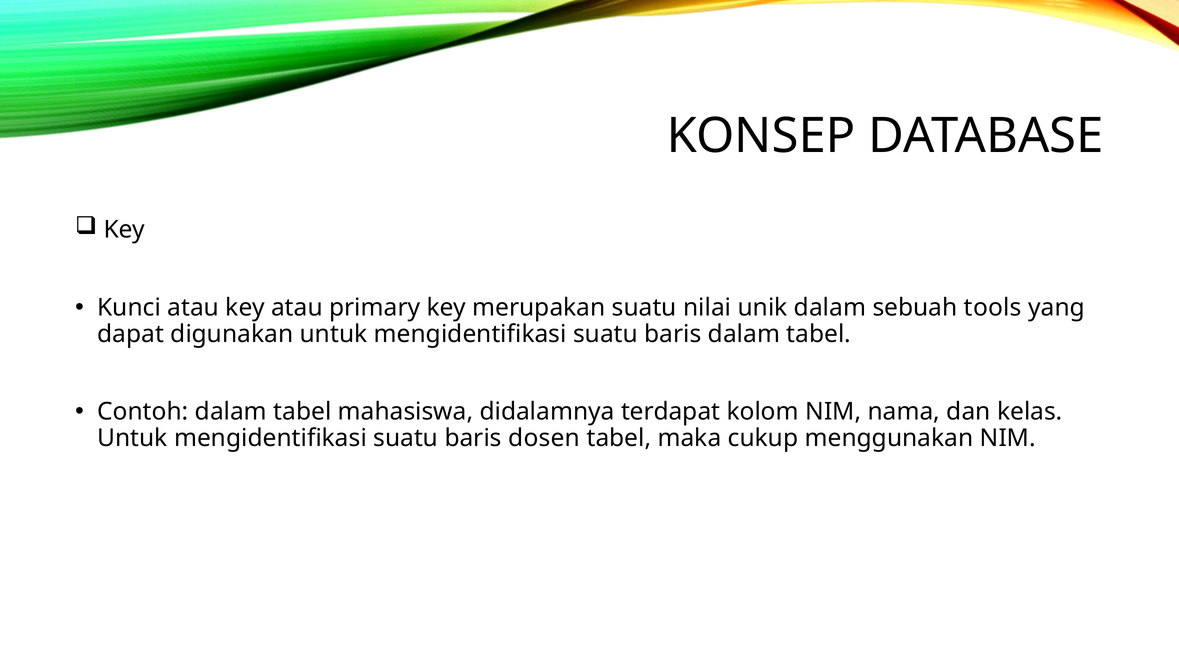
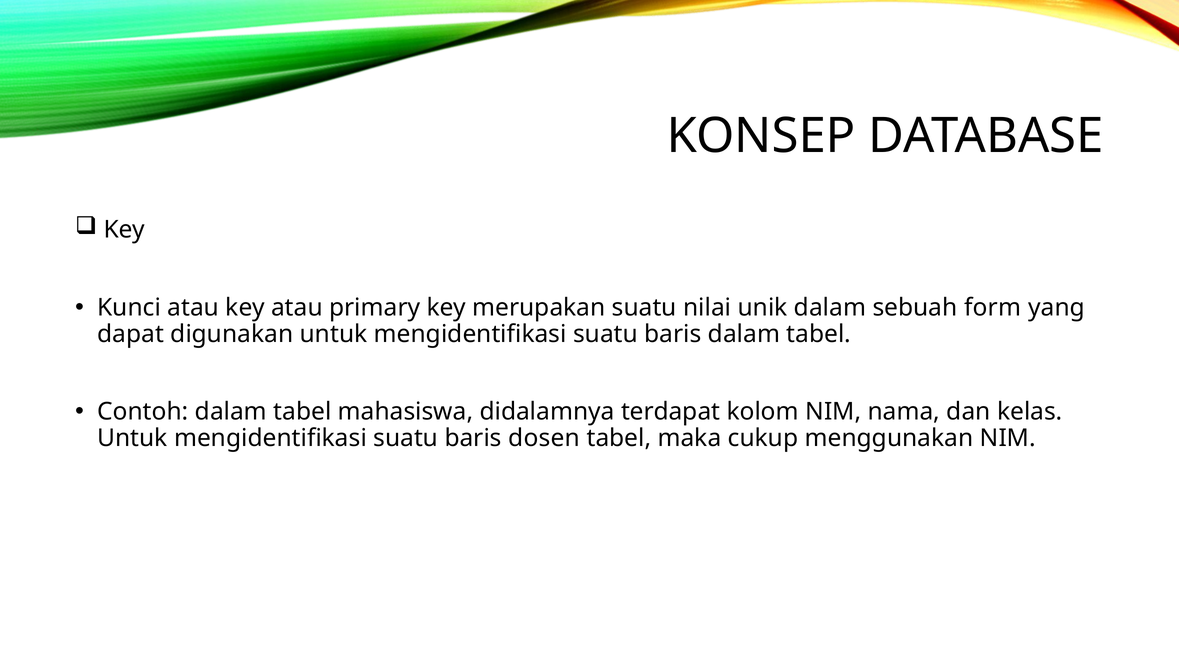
tools: tools -> form
